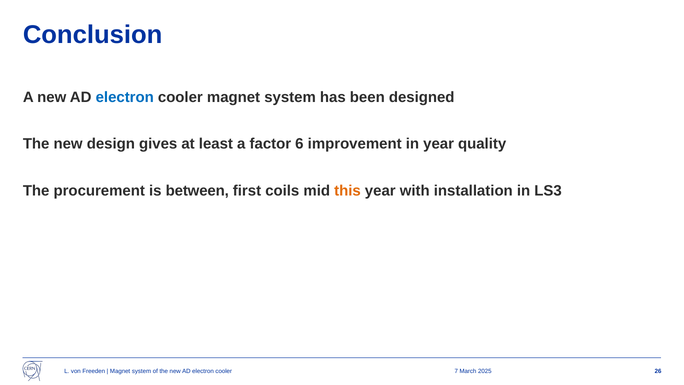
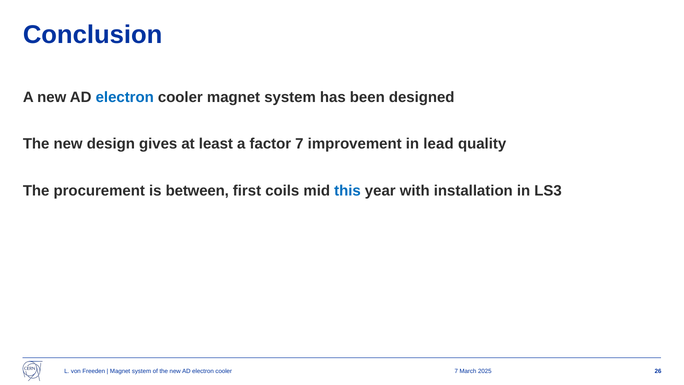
factor 6: 6 -> 7
in year: year -> lead
this colour: orange -> blue
